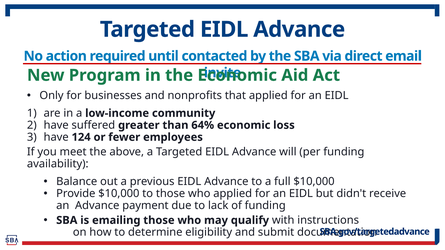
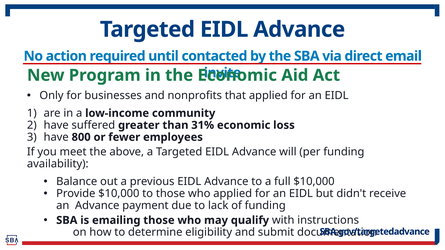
64%: 64% -> 31%
124: 124 -> 800
